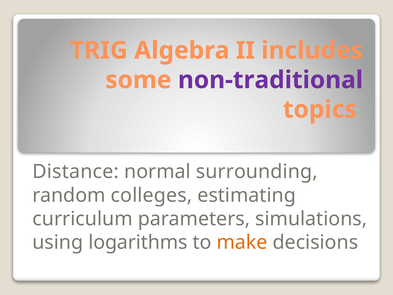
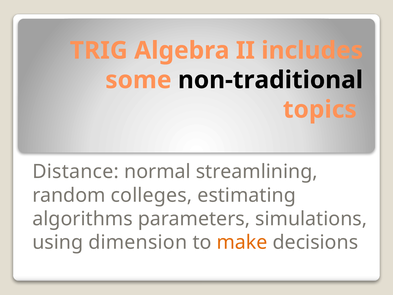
non-traditional colour: purple -> black
surrounding: surrounding -> streamlining
curriculum: curriculum -> algorithms
logarithms: logarithms -> dimension
